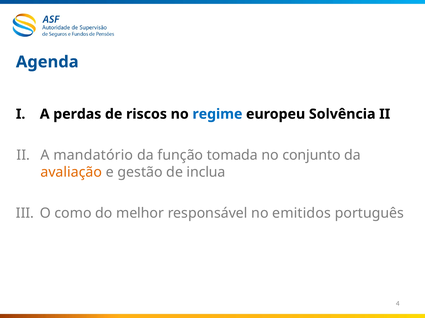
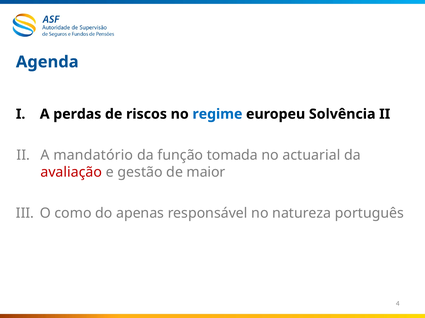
conjunto: conjunto -> actuarial
avaliação colour: orange -> red
inclua: inclua -> maior
melhor: melhor -> apenas
emitidos: emitidos -> natureza
